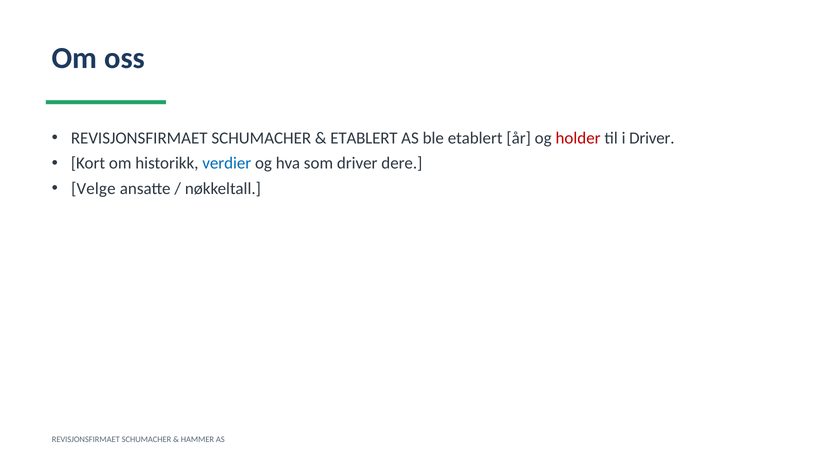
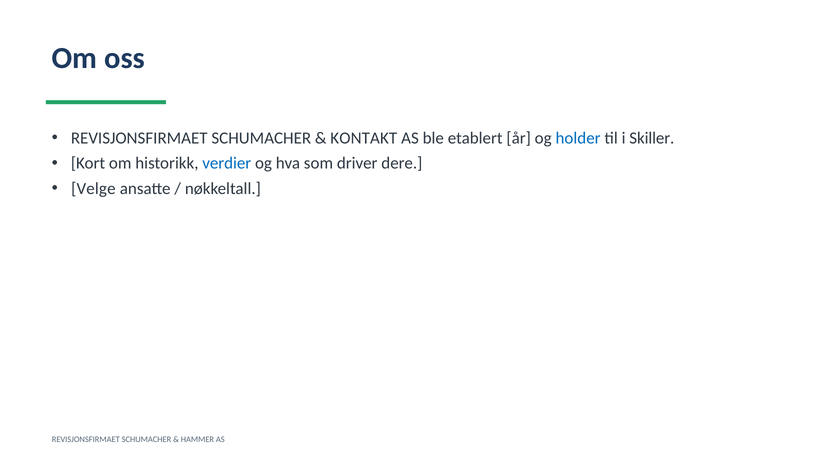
ETABLERT at (364, 138): ETABLERT -> KONTAKT
holder colour: red -> blue
i Driver: Driver -> Skiller
